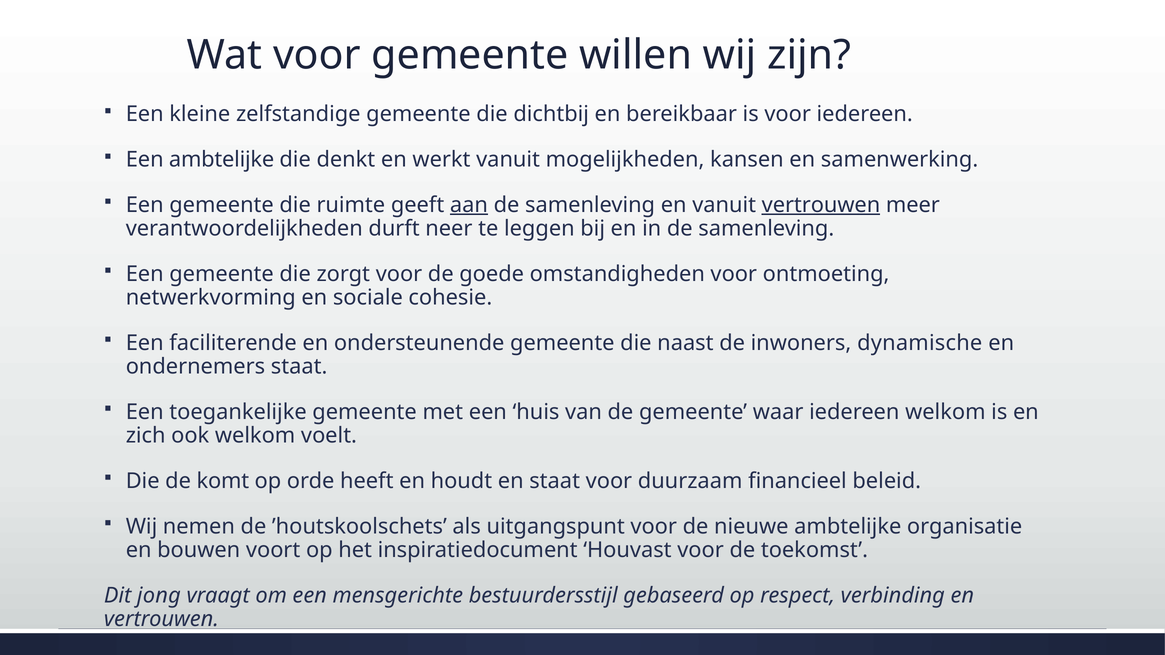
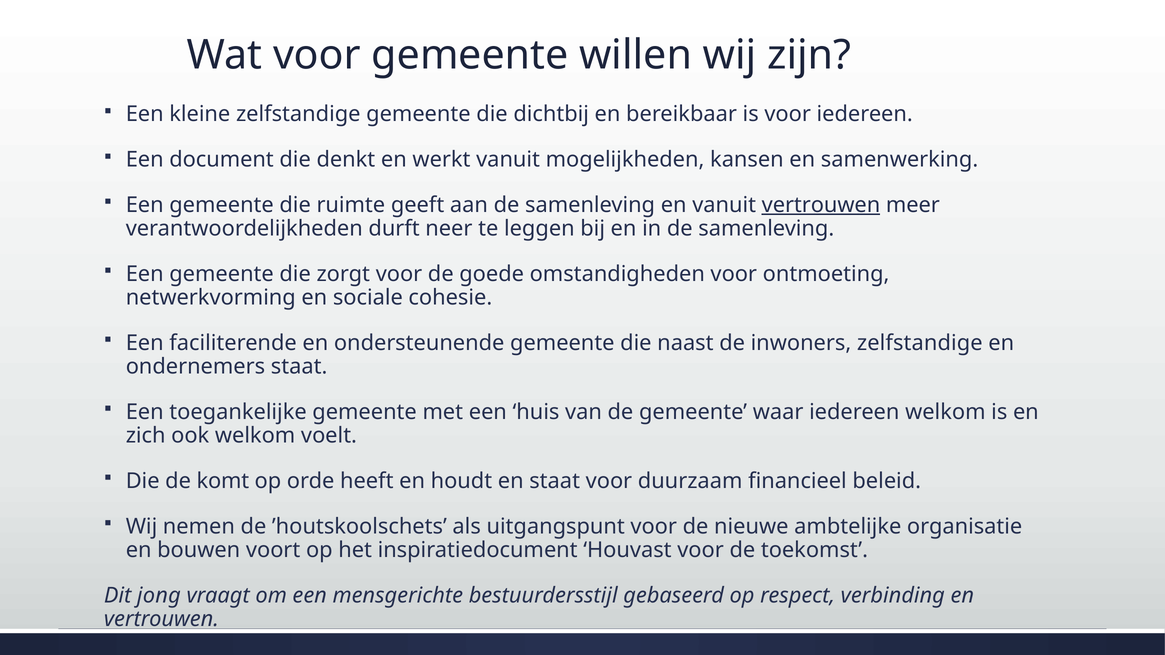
Een ambtelijke: ambtelijke -> document
aan underline: present -> none
inwoners dynamische: dynamische -> zelfstandige
